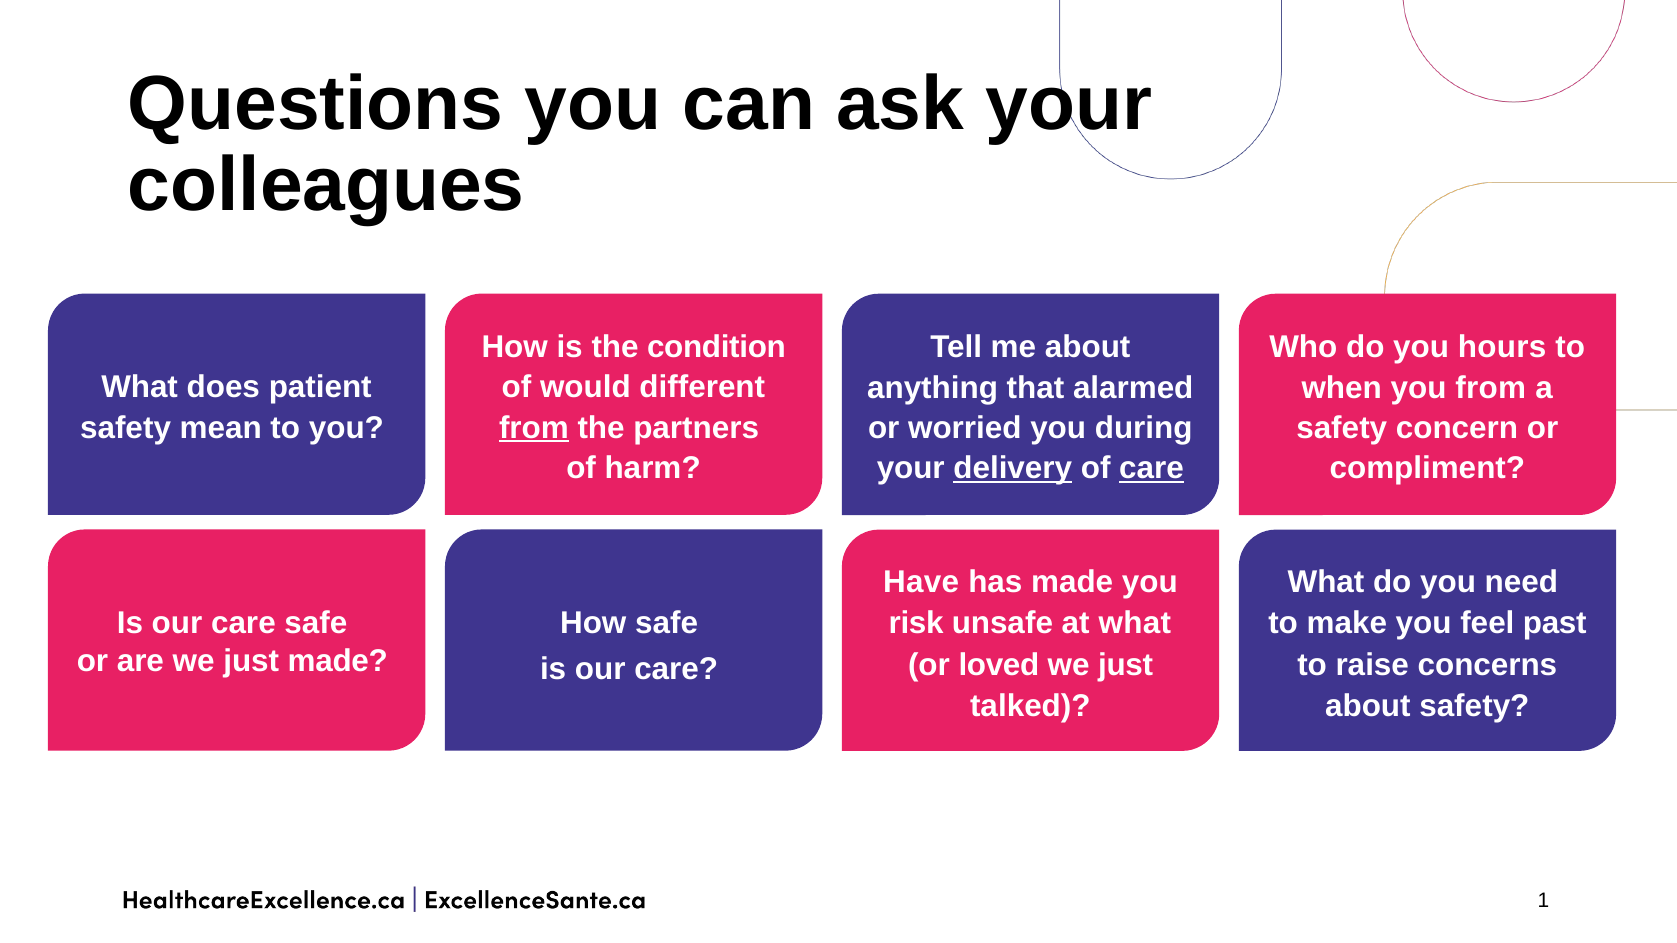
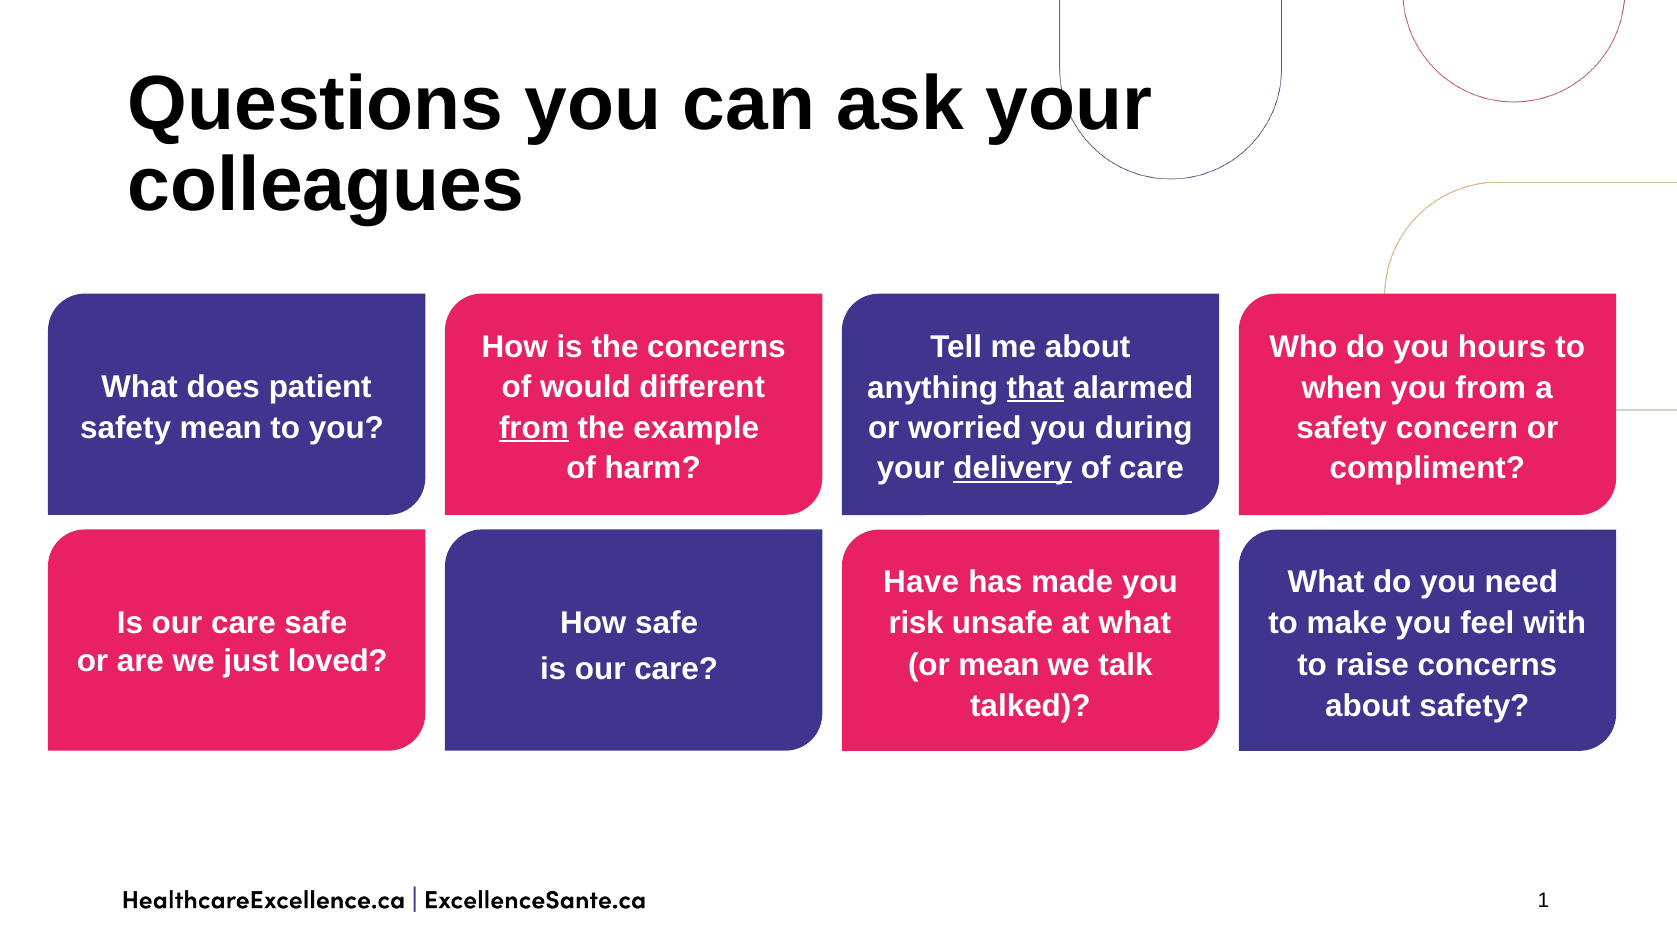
the condition: condition -> concerns
that underline: none -> present
partners: partners -> example
care at (1151, 469) underline: present -> none
past: past -> with
just made: made -> loved
or loved: loved -> mean
just at (1126, 665): just -> talk
